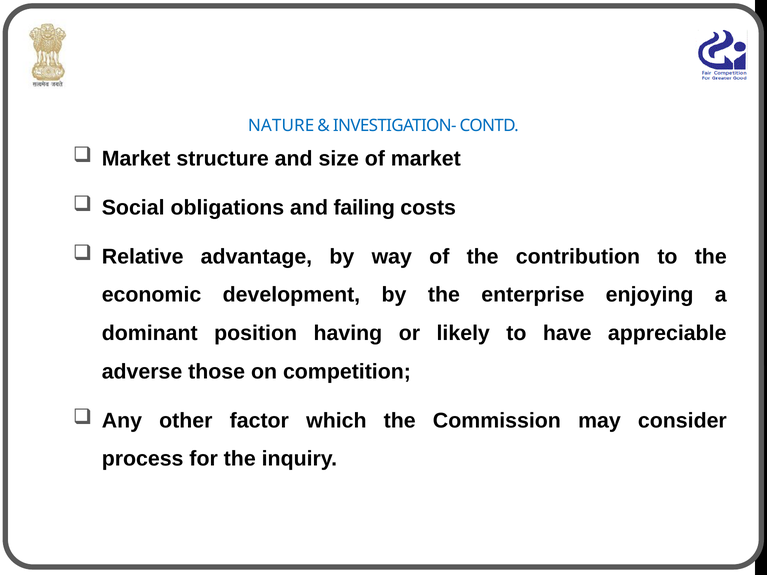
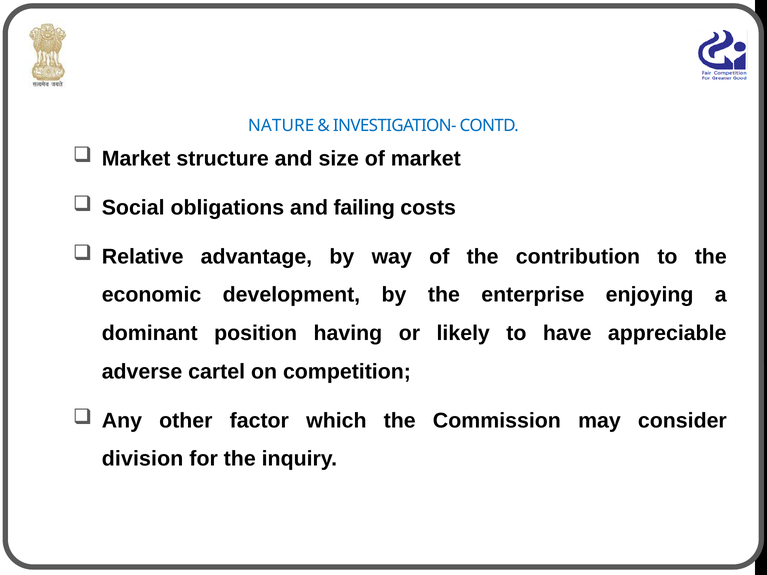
those: those -> cartel
process: process -> division
